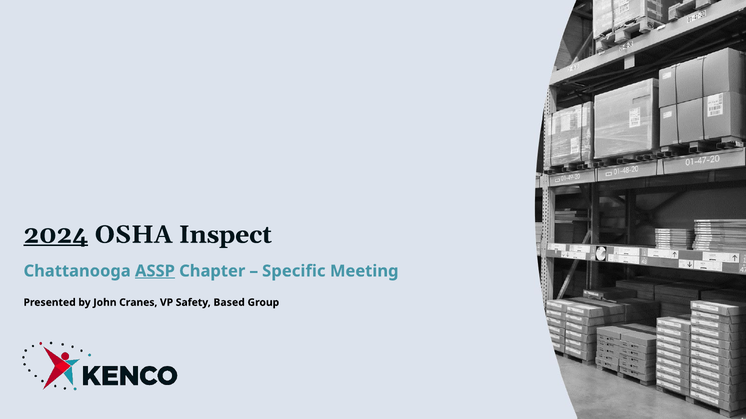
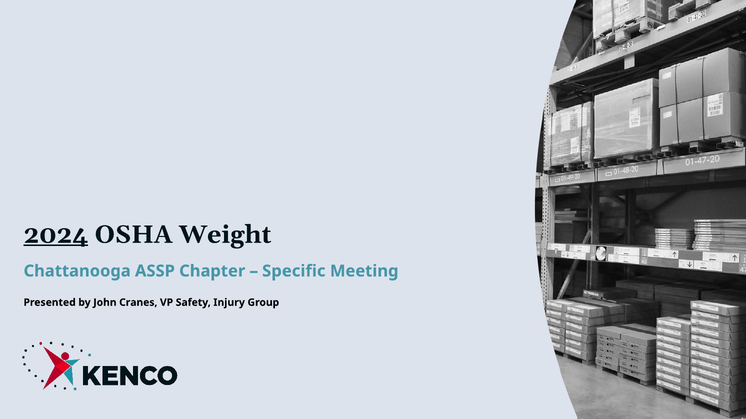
Inspect: Inspect -> Weight
ASSP underline: present -> none
Based: Based -> Injury
